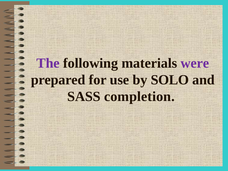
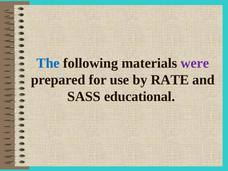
The colour: purple -> blue
SOLO: SOLO -> RATE
completion: completion -> educational
